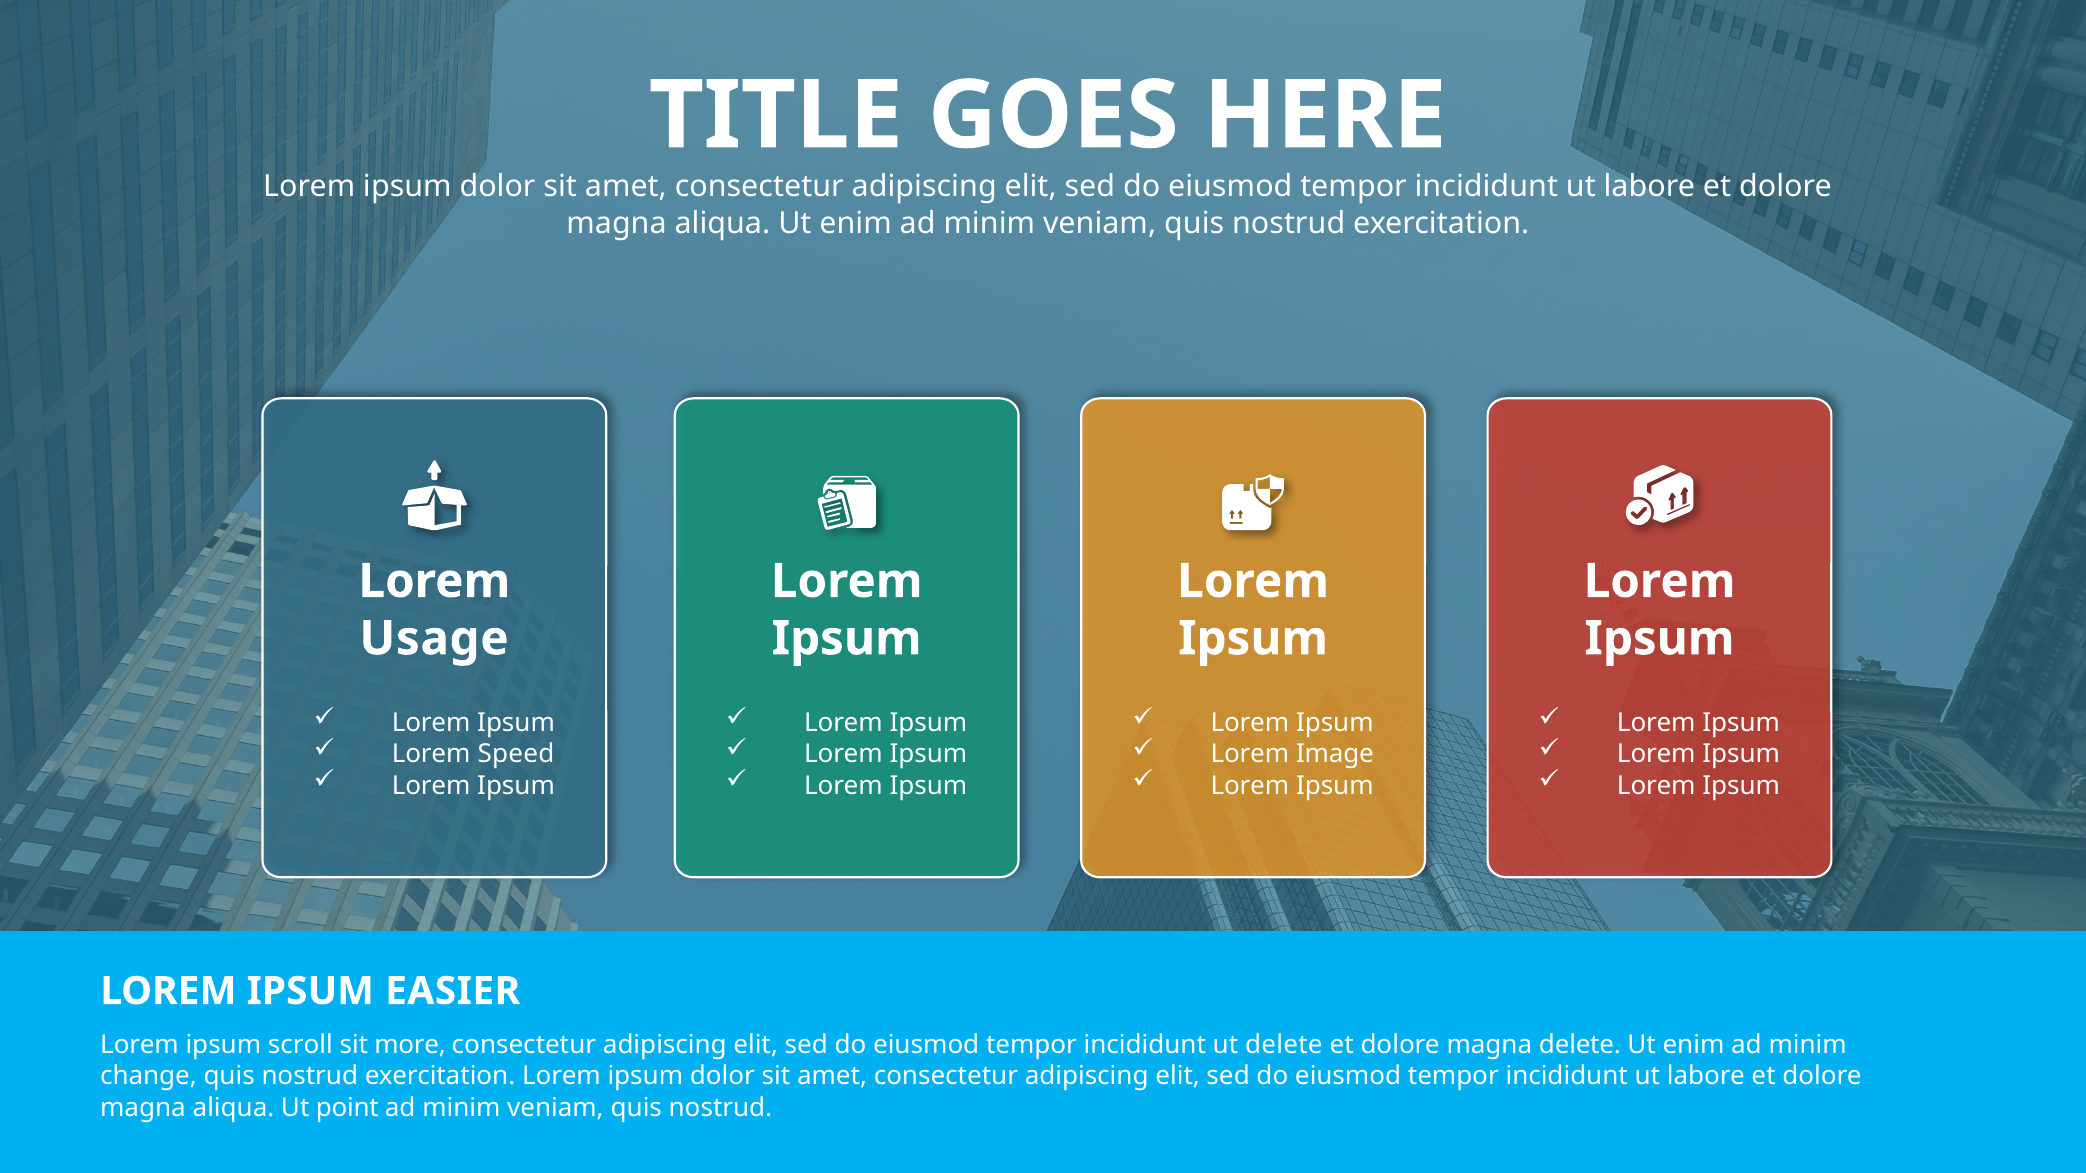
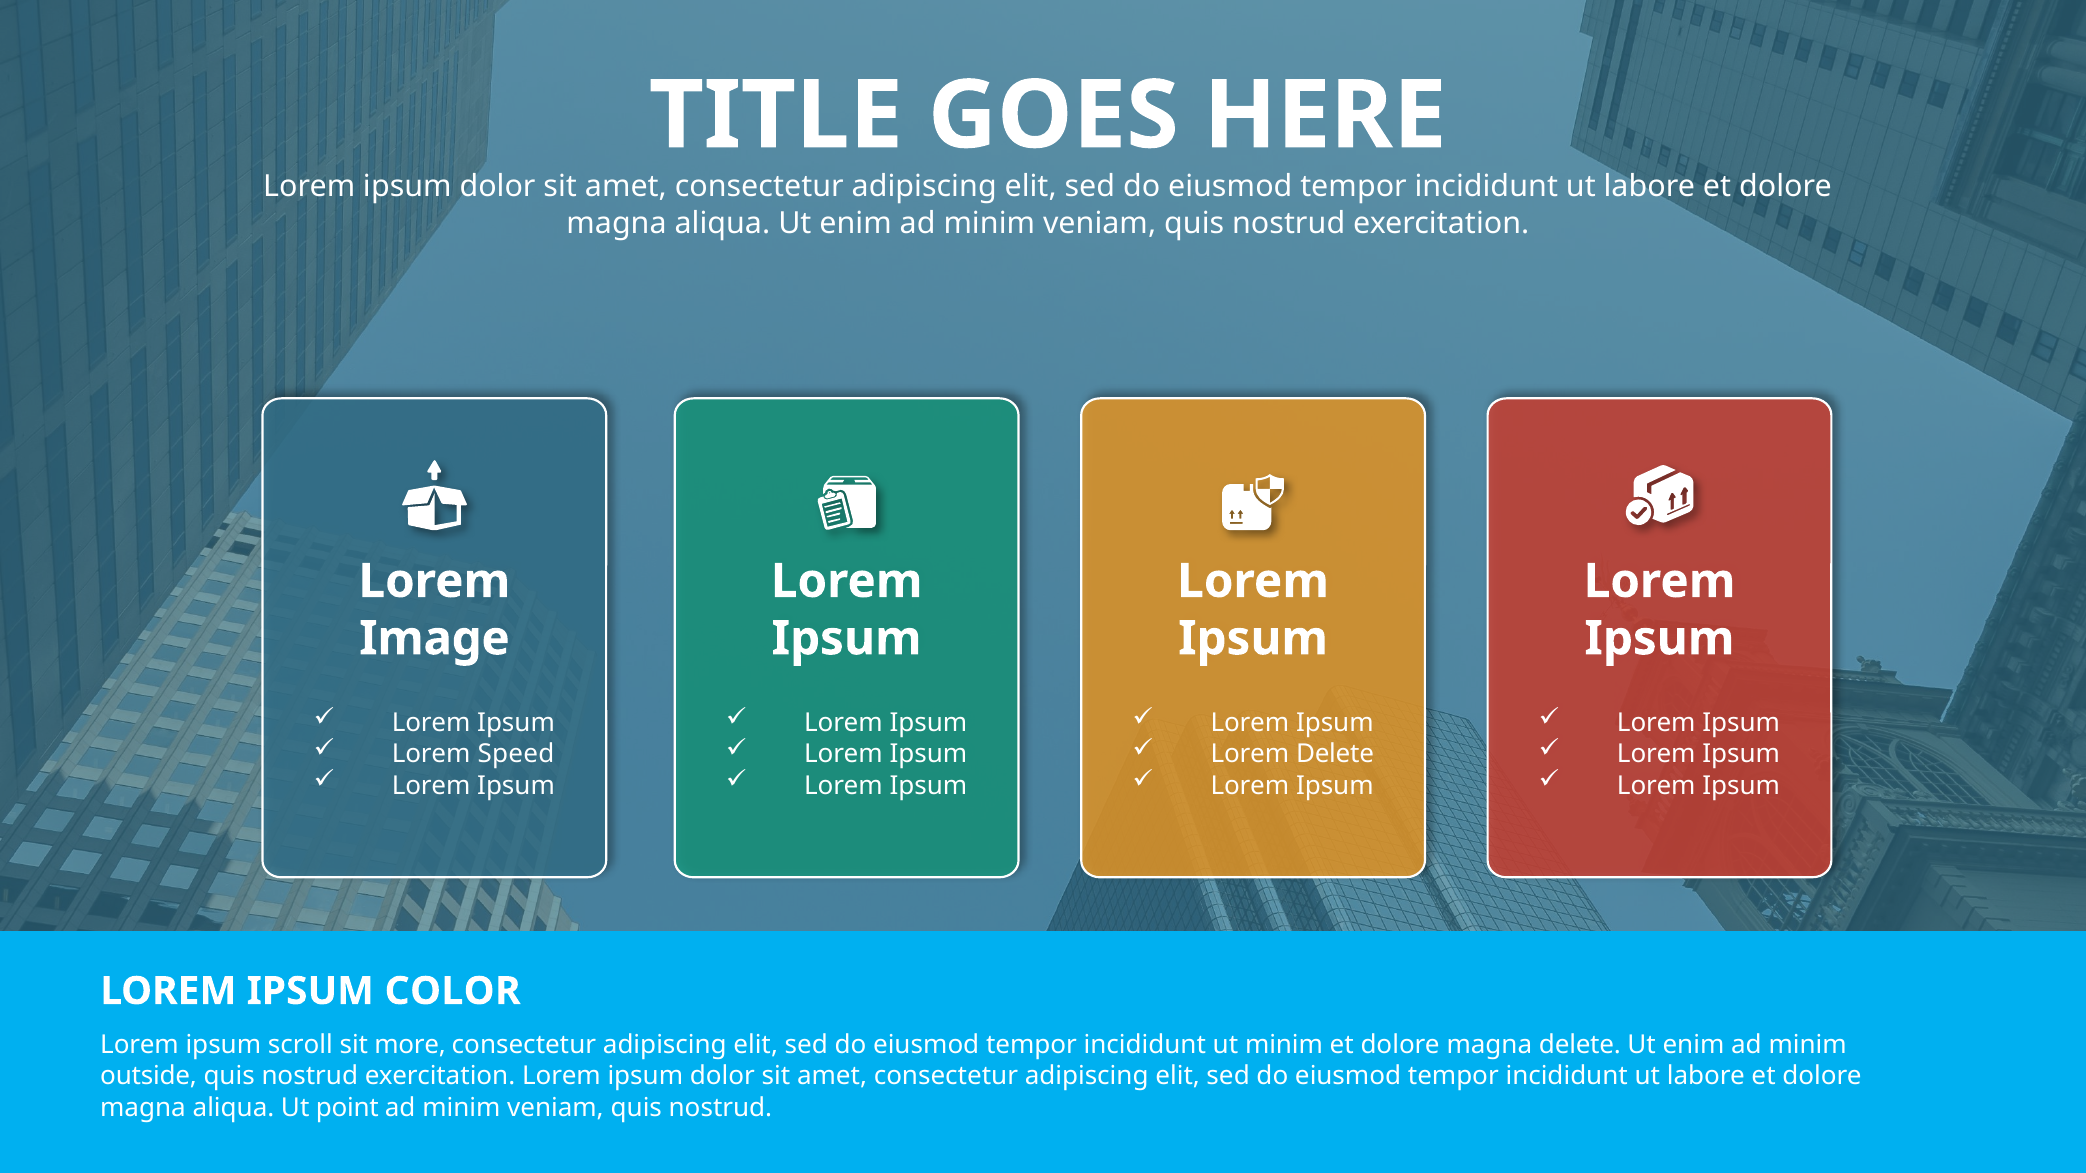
Usage: Usage -> Image
Lorem Image: Image -> Delete
EASIER: EASIER -> COLOR
ut delete: delete -> minim
change: change -> outside
